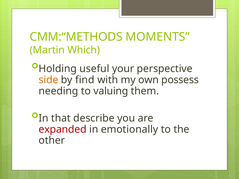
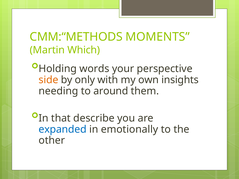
useful: useful -> words
find: find -> only
possess: possess -> insights
valuing: valuing -> around
expanded colour: red -> blue
